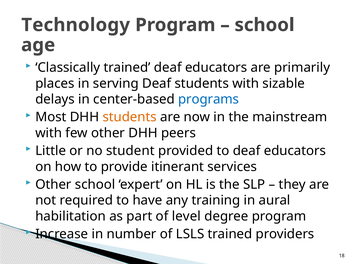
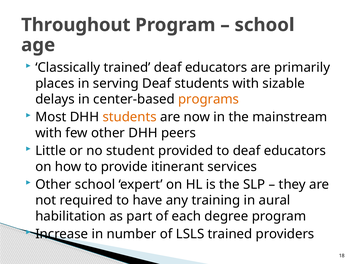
Technology: Technology -> Throughout
programs colour: blue -> orange
level: level -> each
